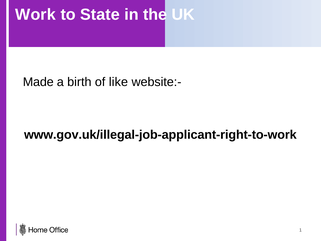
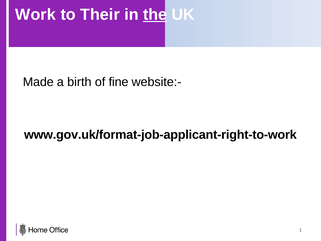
State: State -> Their
the underline: none -> present
like: like -> fine
www.gov.uk/illegal-job-applicant-right-to-work: www.gov.uk/illegal-job-applicant-right-to-work -> www.gov.uk/format-job-applicant-right-to-work
